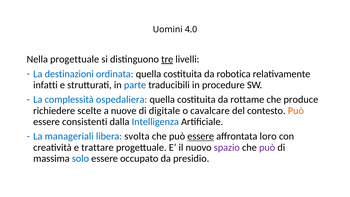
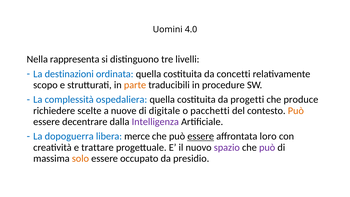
Nella progettuale: progettuale -> rappresenta
tre underline: present -> none
robotica: robotica -> concetti
infatti: infatti -> scopo
parte colour: blue -> orange
rottame: rottame -> progetti
cavalcare: cavalcare -> pacchetti
consistenti: consistenti -> decentrare
Intelligenza colour: blue -> purple
manageriali: manageriali -> dopoguerra
svolta: svolta -> merce
solo colour: blue -> orange
